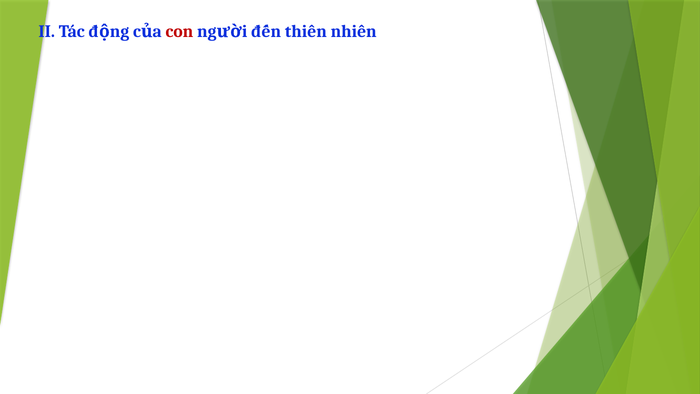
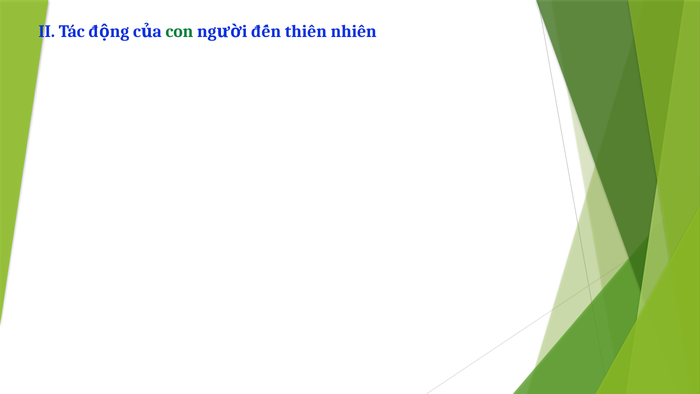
con colour: red -> green
